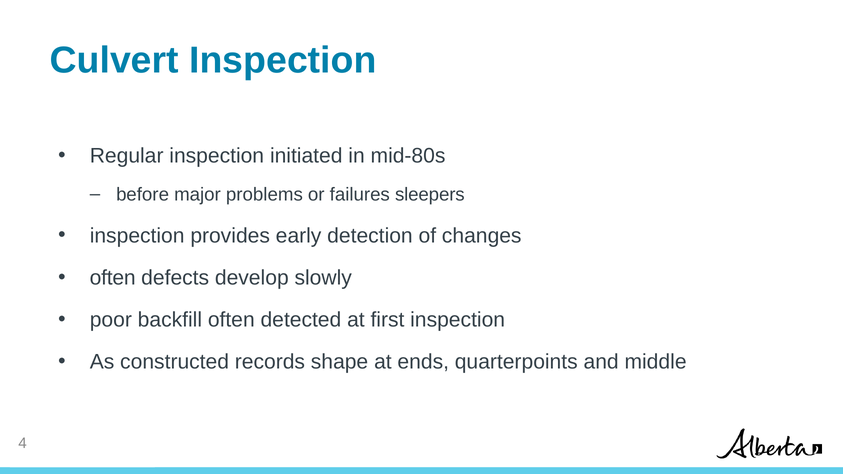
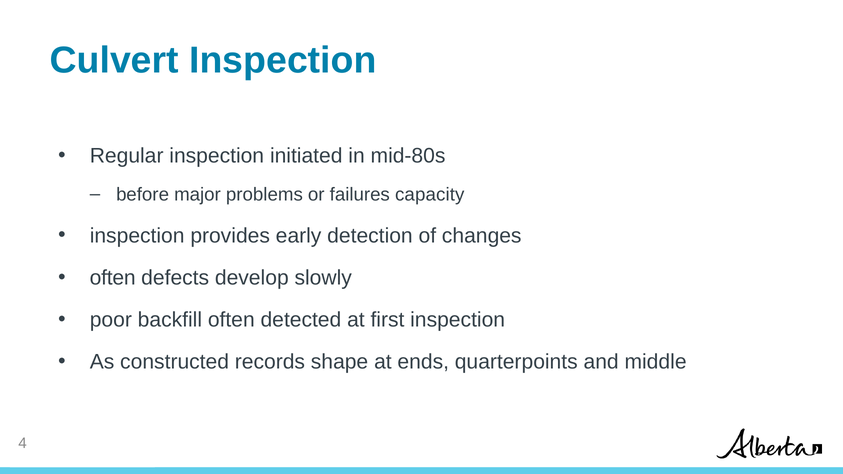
sleepers: sleepers -> capacity
